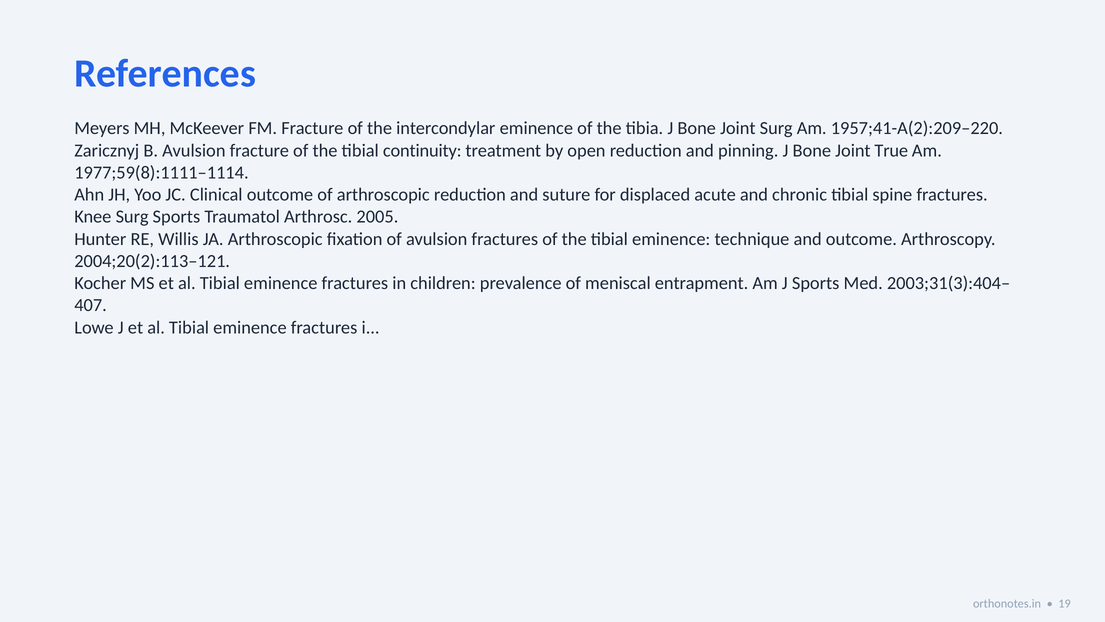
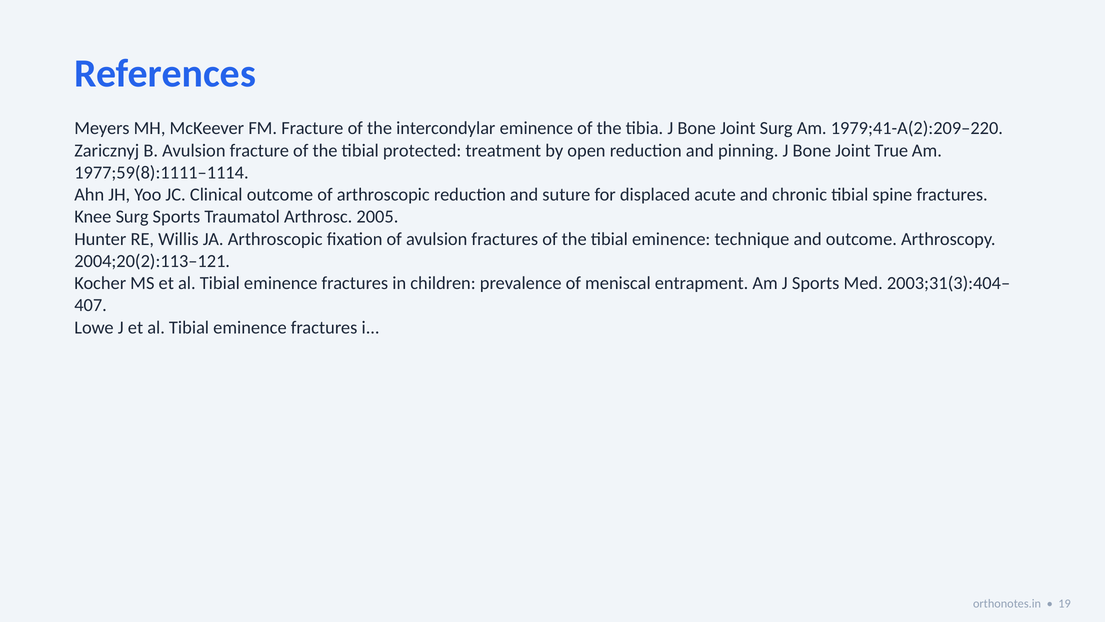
1957;41-A(2):209–220: 1957;41-A(2):209–220 -> 1979;41-A(2):209–220
continuity: continuity -> protected
